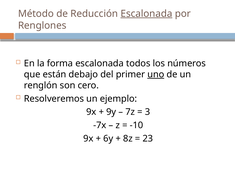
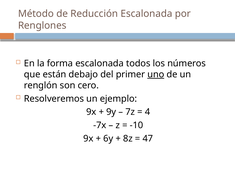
Escalonada at (146, 14) underline: present -> none
3: 3 -> 4
23: 23 -> 47
